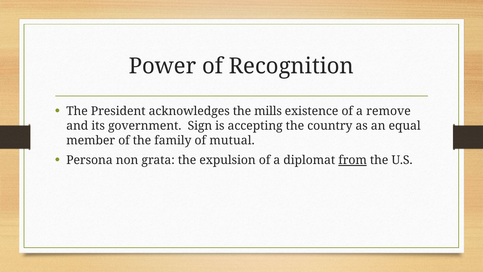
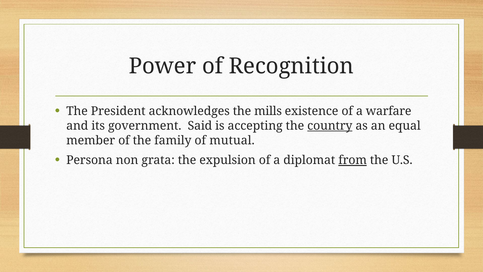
remove: remove -> warfare
Sign: Sign -> Said
country underline: none -> present
